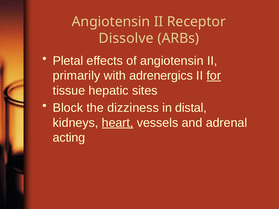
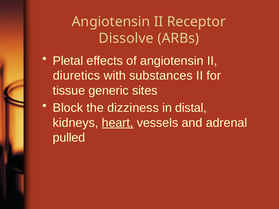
primarily: primarily -> diuretics
adrenergics: adrenergics -> substances
for underline: present -> none
hepatic: hepatic -> generic
acting: acting -> pulled
